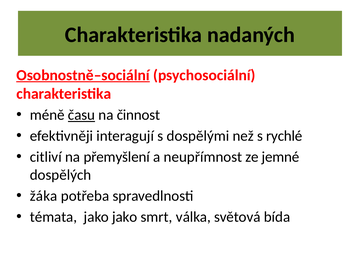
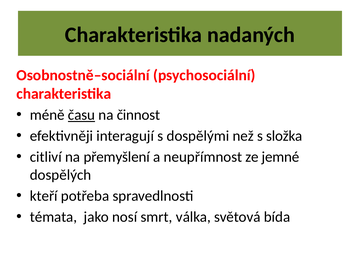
Osobnostně–sociální underline: present -> none
rychlé: rychlé -> složka
žáka: žáka -> kteří
jako jako: jako -> nosí
